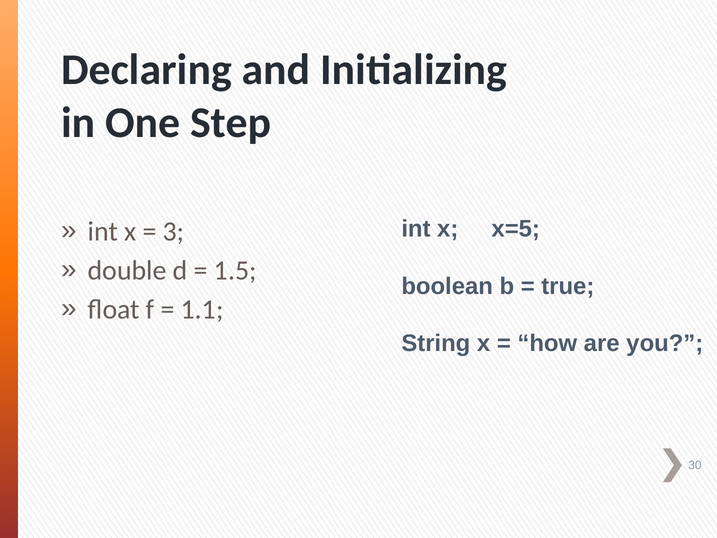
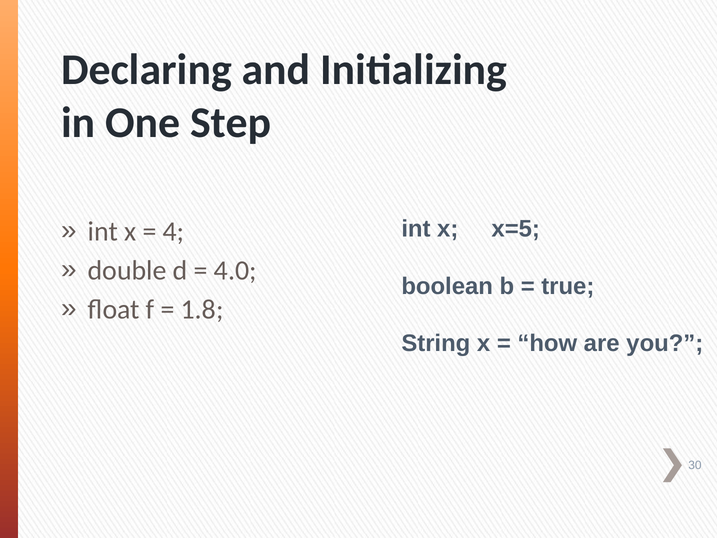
3: 3 -> 4
1.5: 1.5 -> 4.0
1.1: 1.1 -> 1.8
